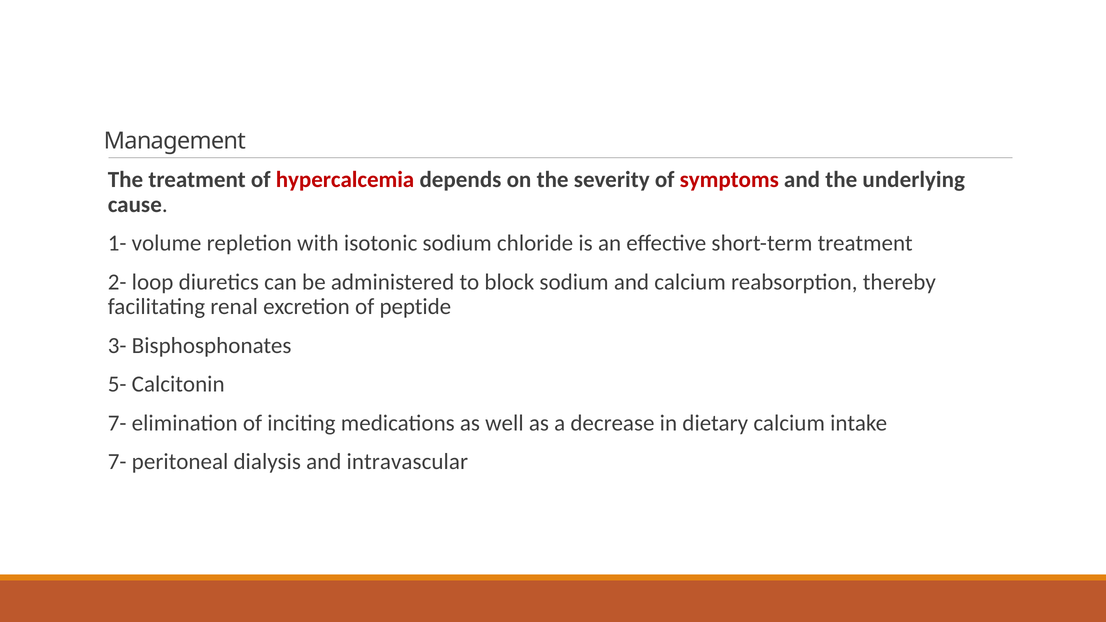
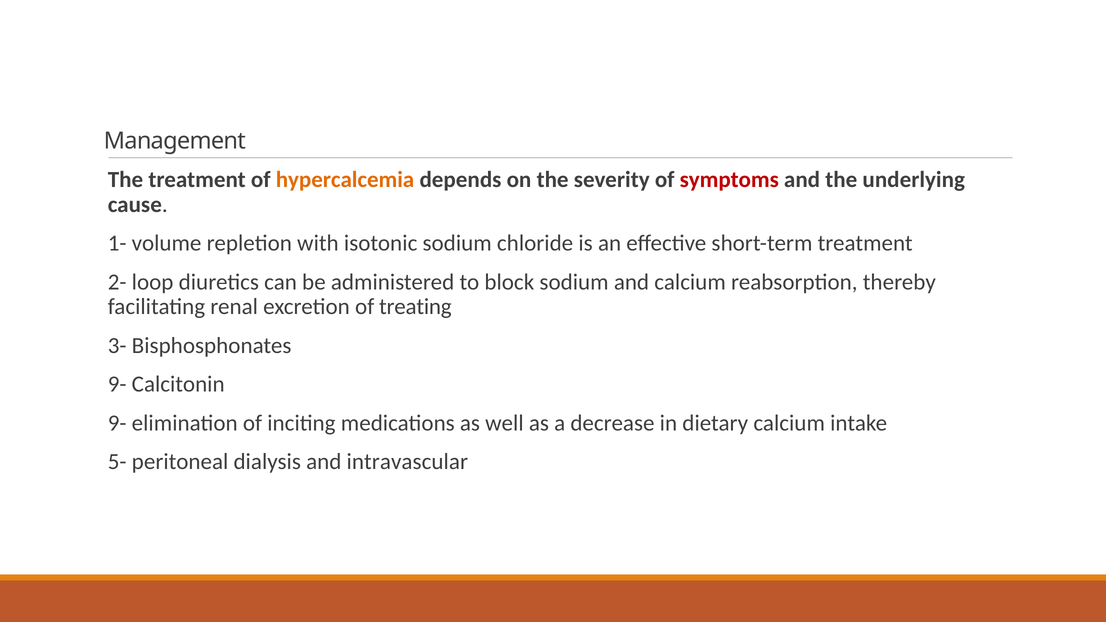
hypercalcemia colour: red -> orange
peptide: peptide -> treating
5- at (117, 384): 5- -> 9-
7- at (117, 423): 7- -> 9-
7- at (117, 462): 7- -> 5-
